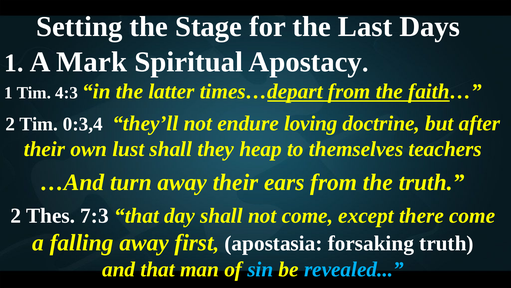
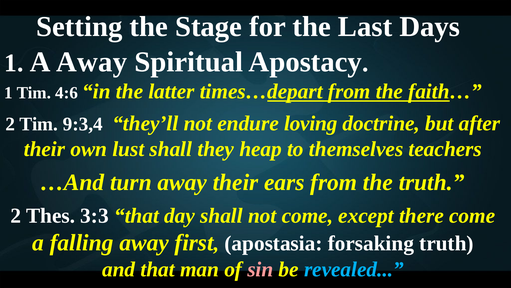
A Mark: Mark -> Away
4:3: 4:3 -> 4:6
0:3,4: 0:3,4 -> 9:3,4
7:3: 7:3 -> 3:3
sin colour: light blue -> pink
